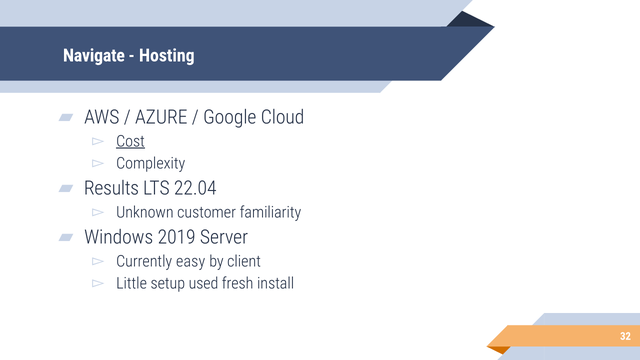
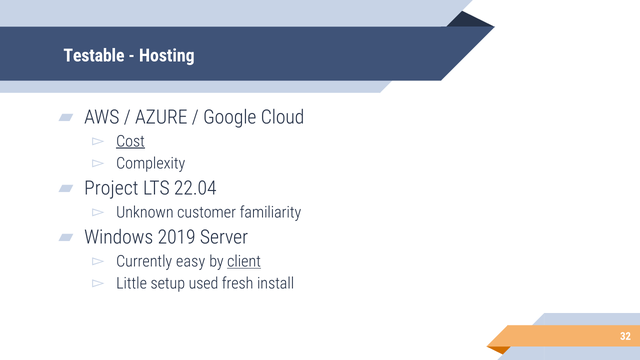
Navigate: Navigate -> Testable
Results: Results -> Project
client underline: none -> present
